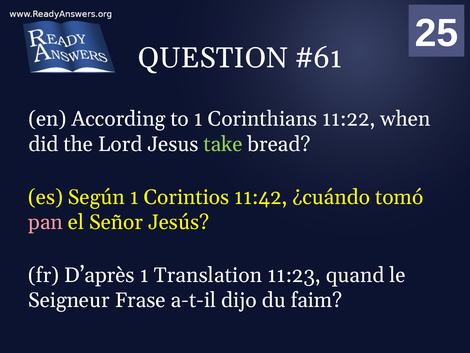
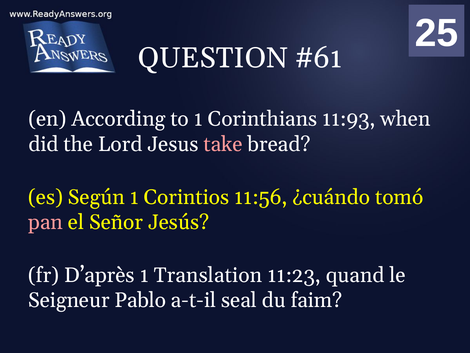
11:22: 11:22 -> 11:93
take colour: light green -> pink
11:42: 11:42 -> 11:56
Frase: Frase -> Pablo
dijo: dijo -> seal
